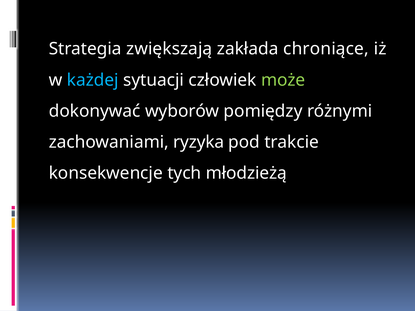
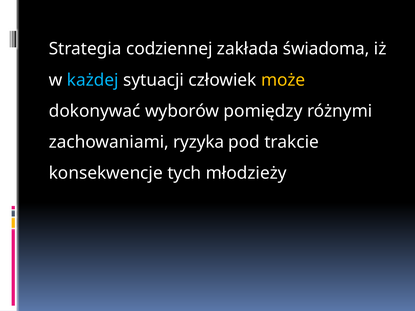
zwiększają: zwiększają -> codziennej
chroniące: chroniące -> świadoma
może colour: light green -> yellow
młodzieżą: młodzieżą -> młodzieży
